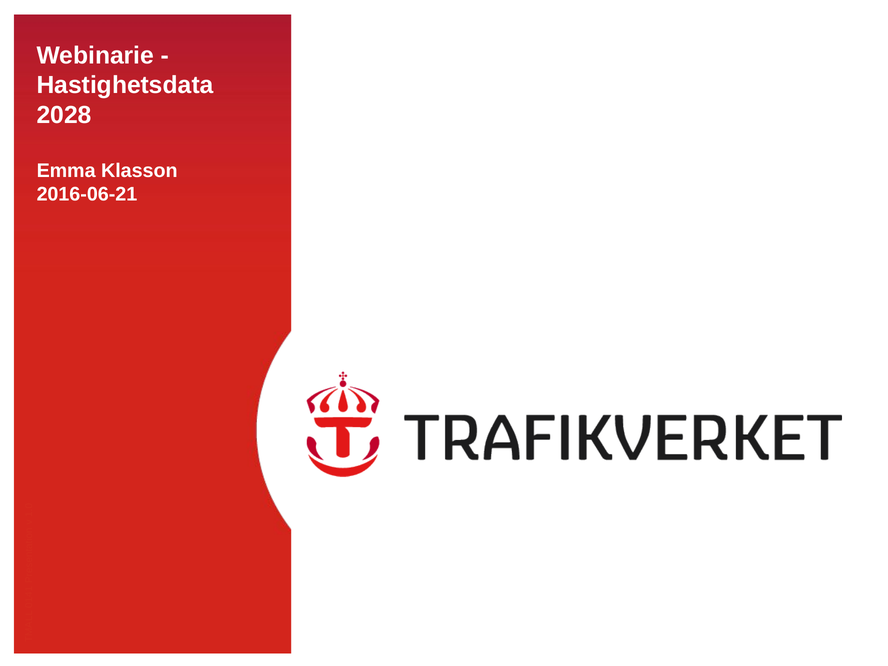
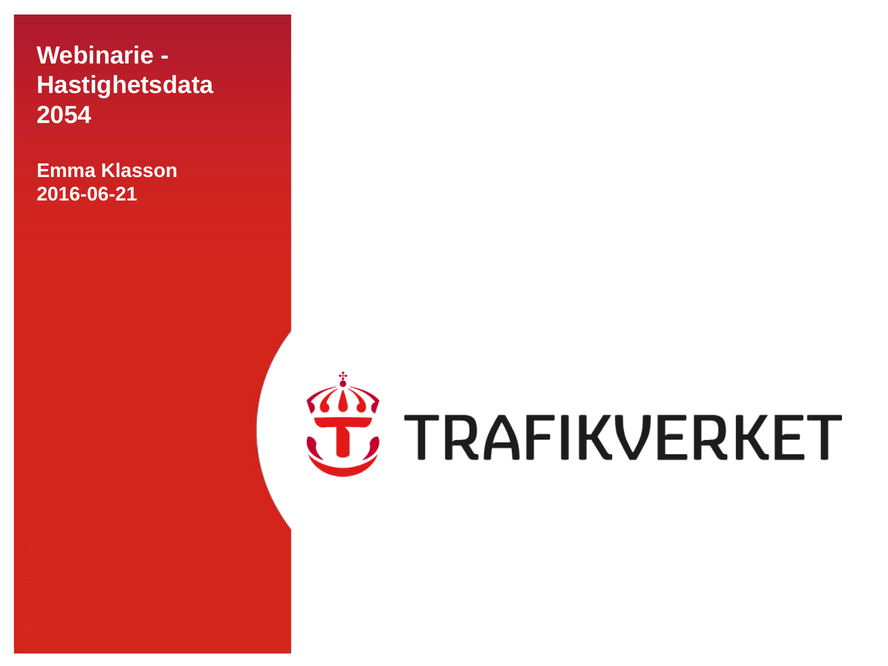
2028: 2028 -> 2054
